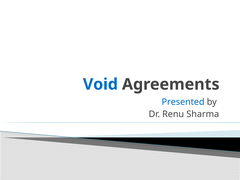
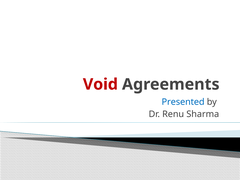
Void colour: blue -> red
